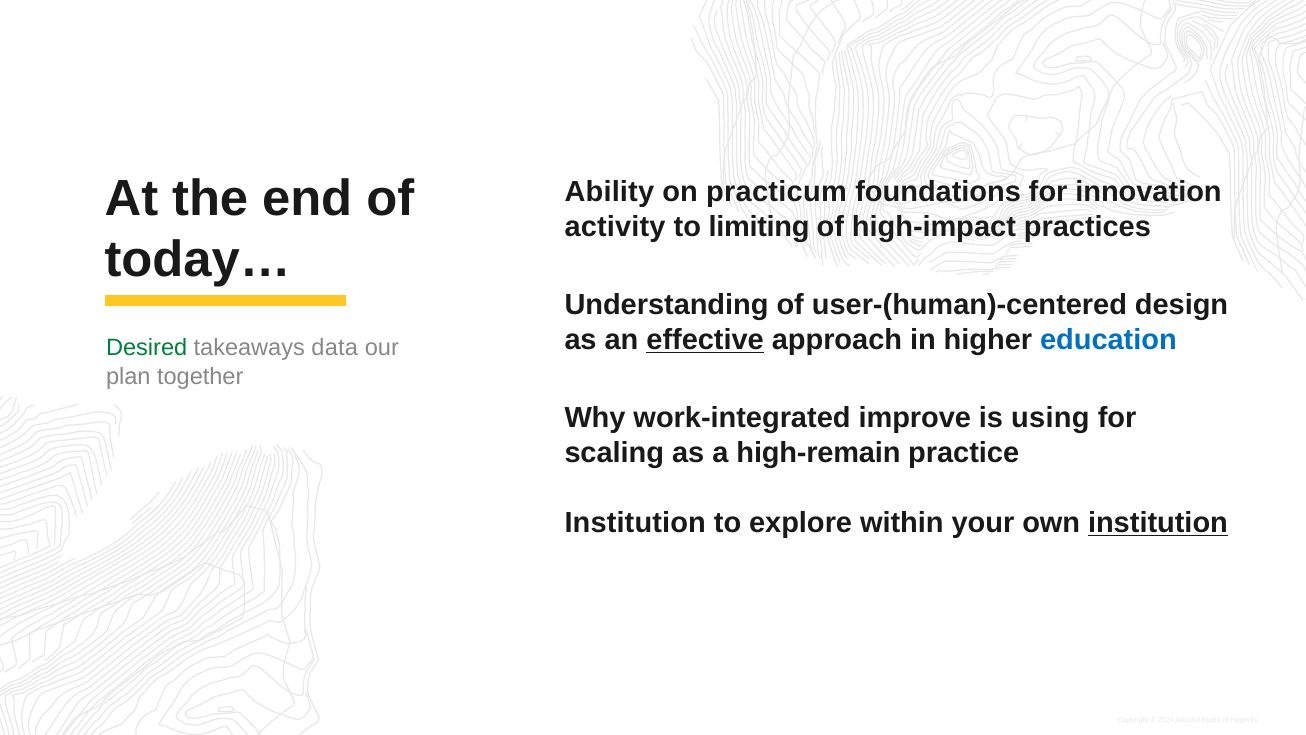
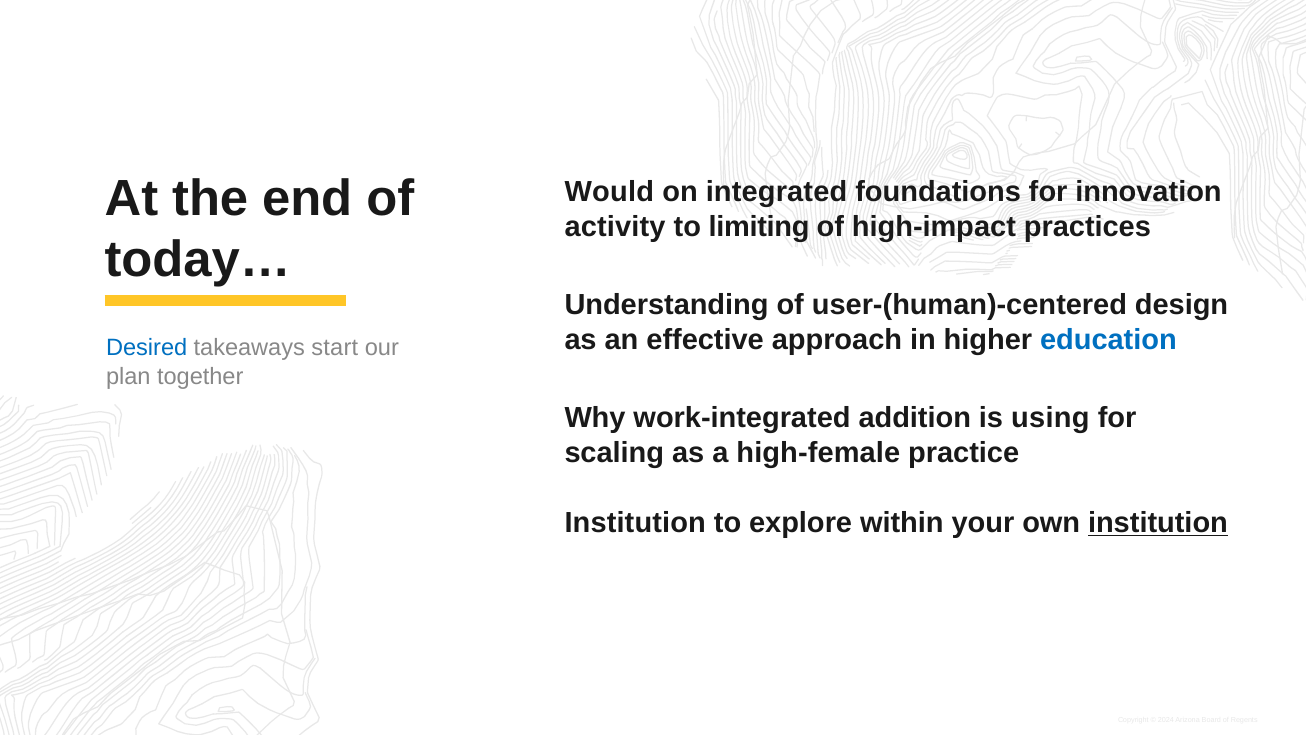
Ability: Ability -> Would
practicum: practicum -> integrated
effective underline: present -> none
Desired colour: green -> blue
data: data -> start
improve: improve -> addition
high-remain: high-remain -> high-female
